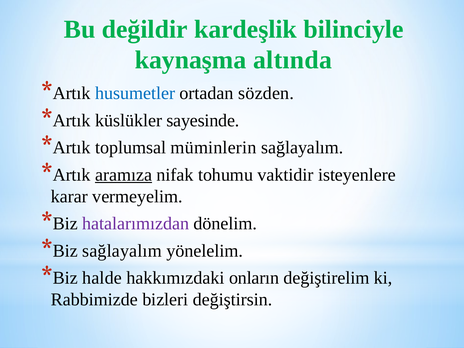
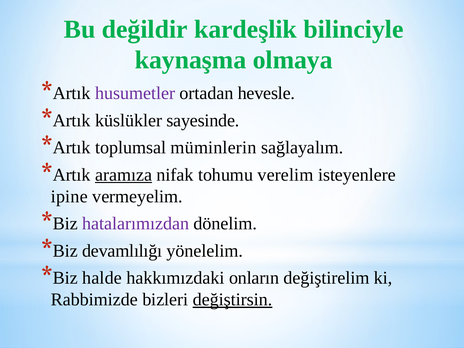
altında: altında -> olmaya
husumetler colour: blue -> purple
sözden: sözden -> hevesle
vaktidir: vaktidir -> verelim
karar: karar -> ipine
sağlayalım at (122, 251): sağlayalım -> devamlılığı
değiştirsin underline: none -> present
